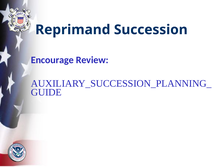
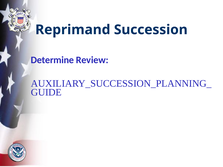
Encourage: Encourage -> Determine
